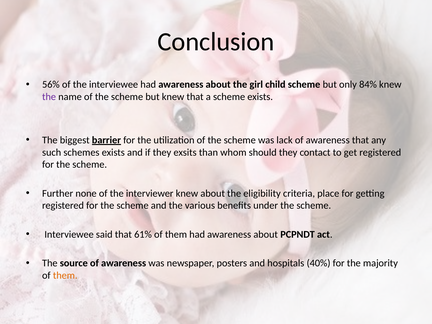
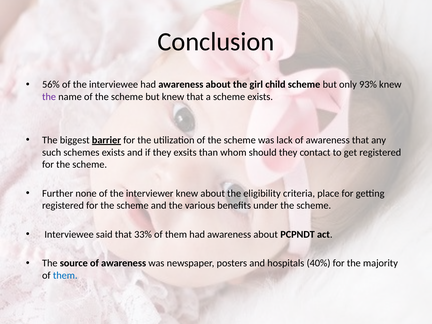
84%: 84% -> 93%
61%: 61% -> 33%
them at (65, 275) colour: orange -> blue
